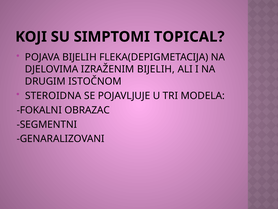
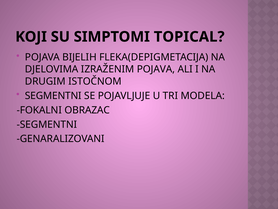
IZRAŽENIM BIJELIH: BIJELIH -> POJAVA
STEROIDNA at (53, 95): STEROIDNA -> SEGMENTNI
